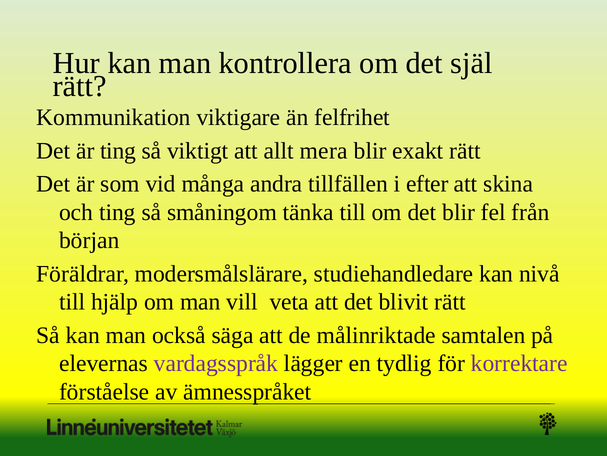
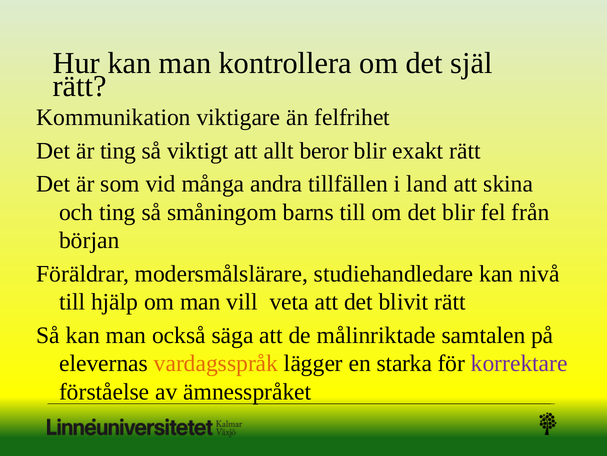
mera: mera -> beror
efter: efter -> land
tänka: tänka -> barns
vardagsspråk colour: purple -> orange
tydlig: tydlig -> starka
